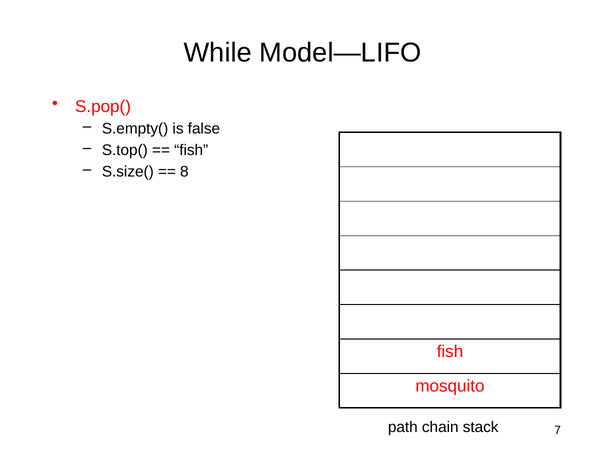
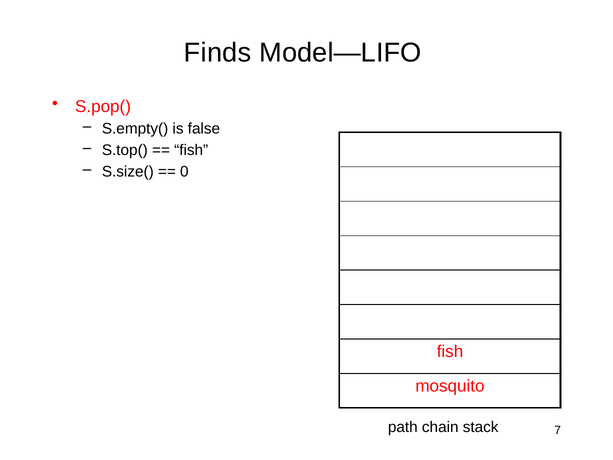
While: While -> Finds
8: 8 -> 0
